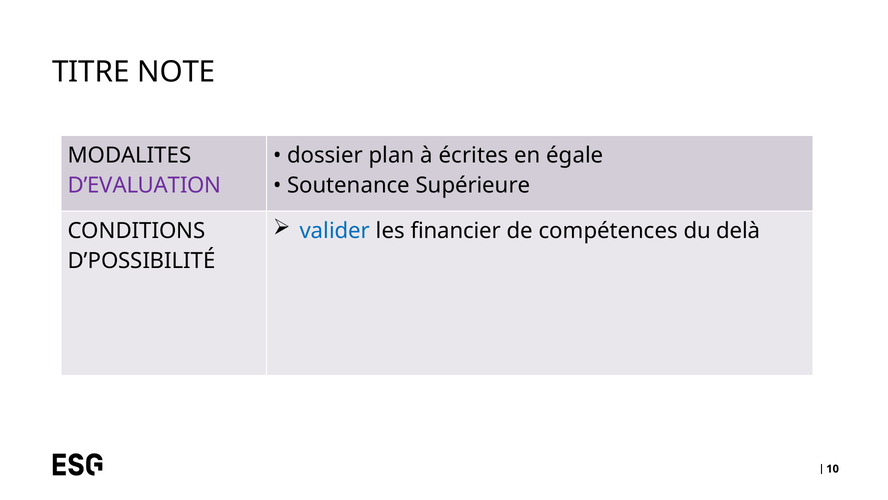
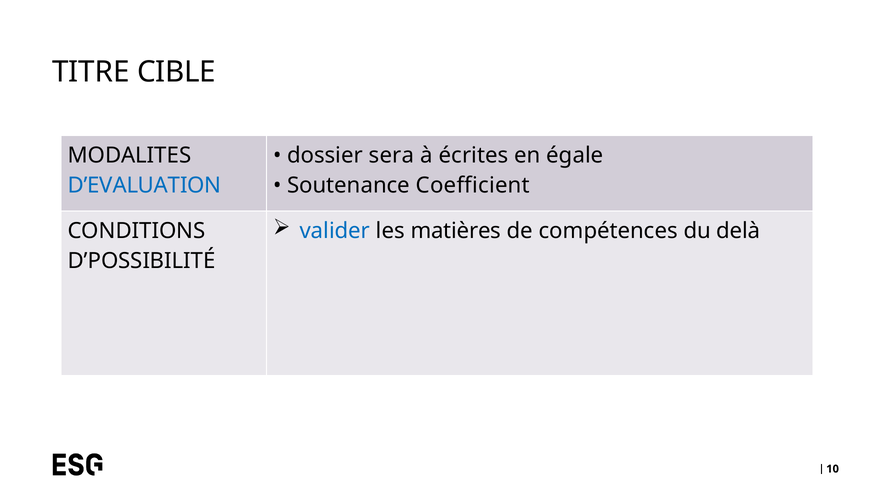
NOTE: NOTE -> CIBLE
plan: plan -> sera
D’EVALUATION colour: purple -> blue
Supérieure: Supérieure -> Coefficient
financier: financier -> matières
